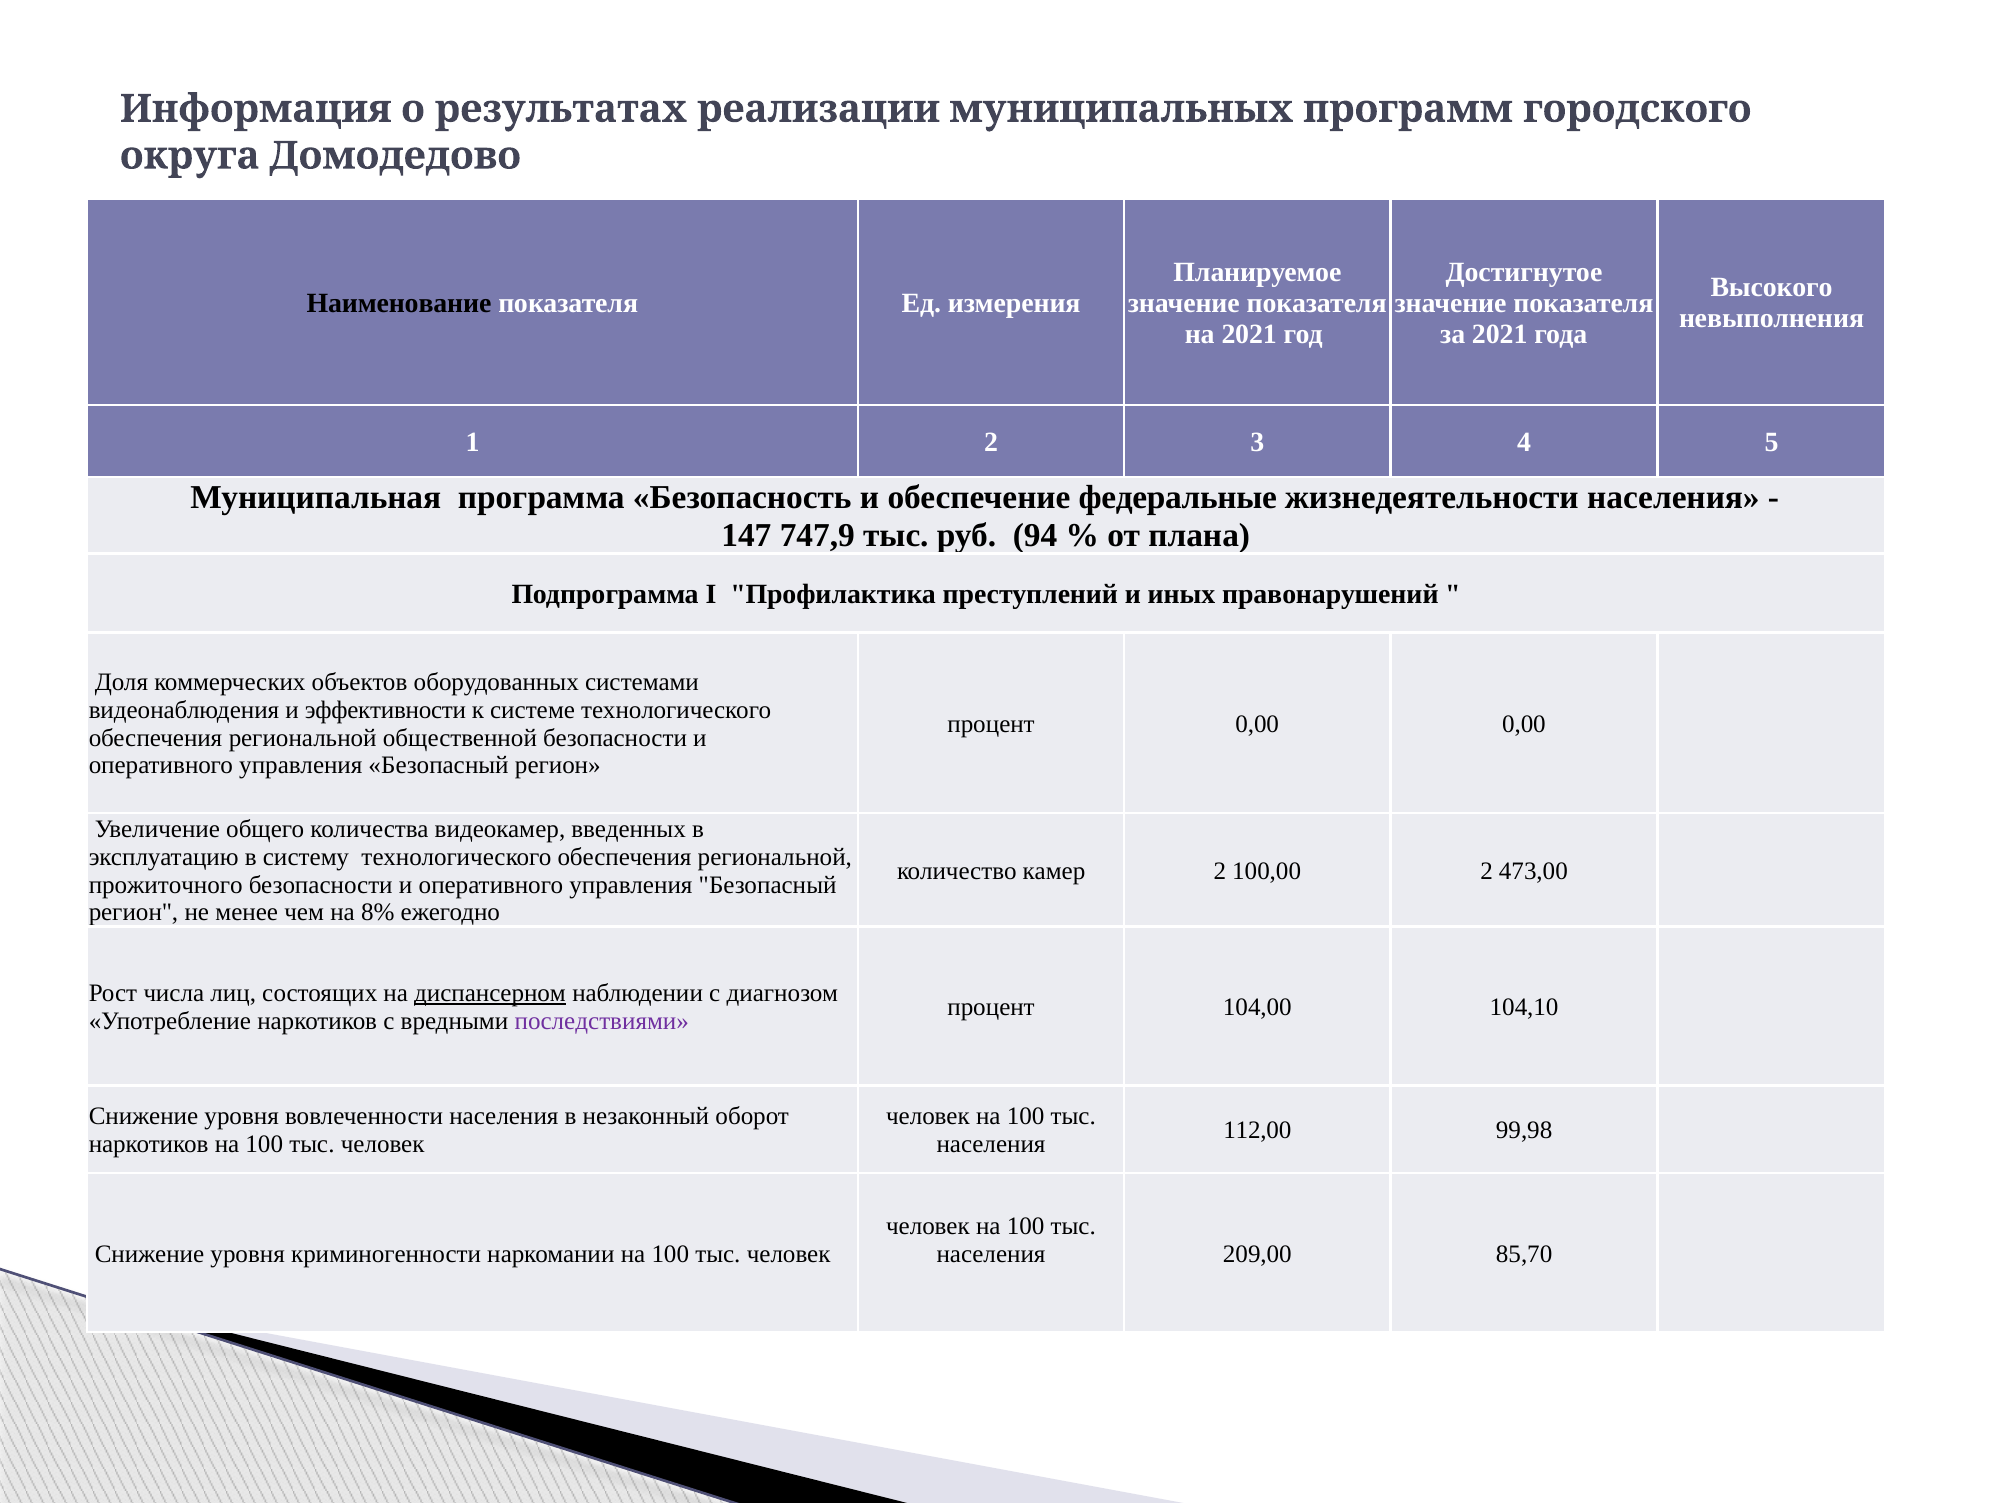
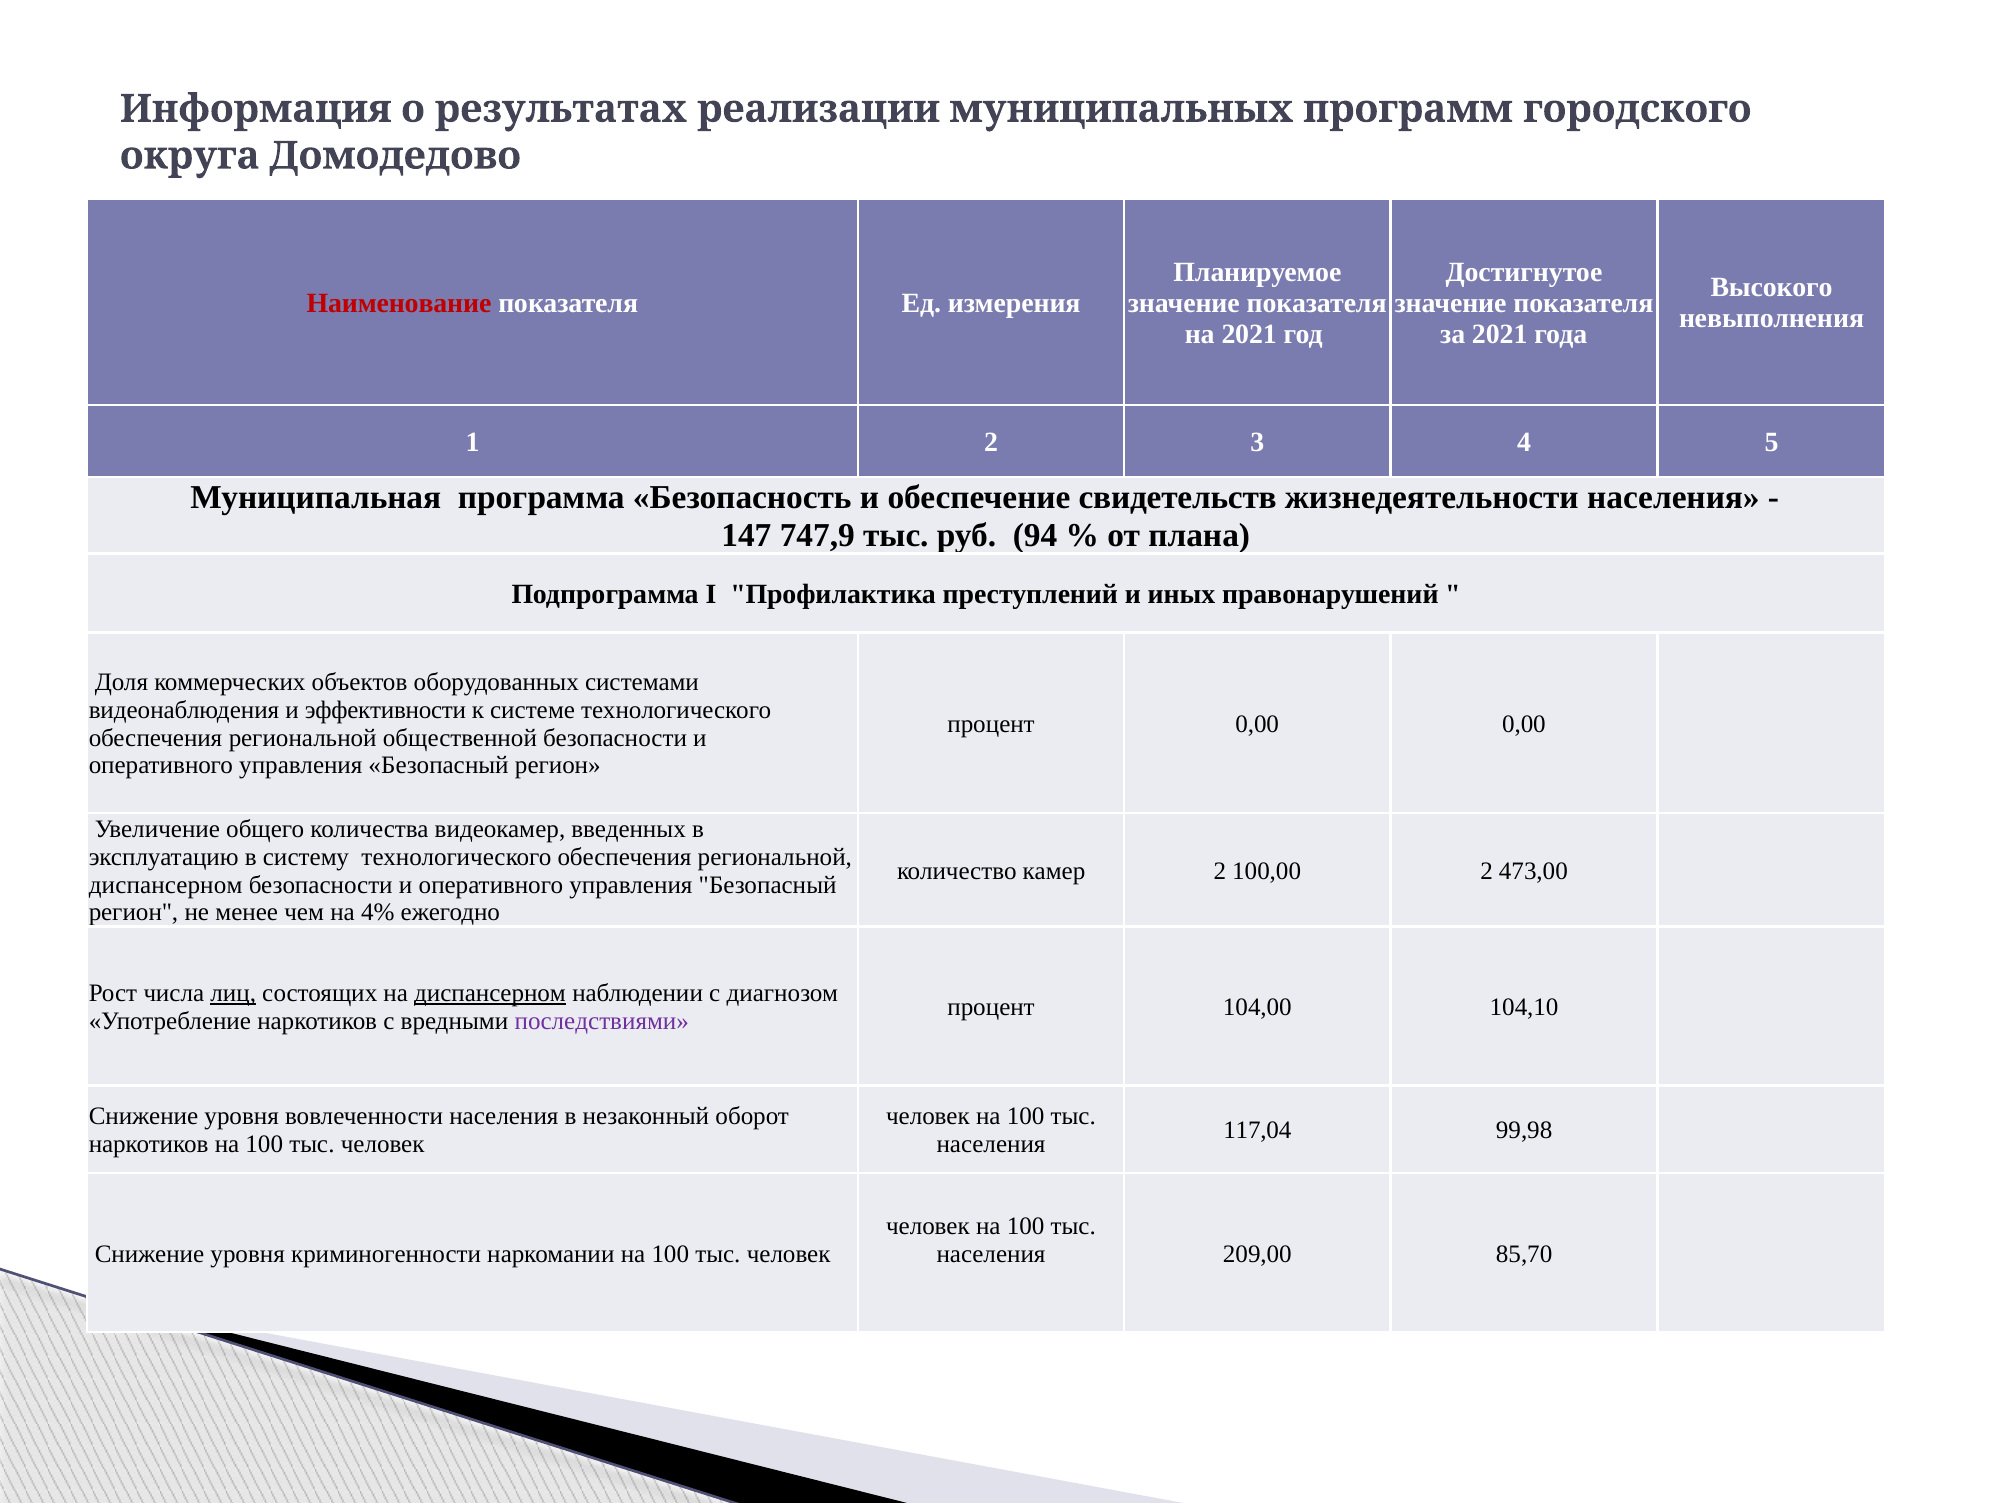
Наименование colour: black -> red
федеральные: федеральные -> свидетельств
прожиточного at (166, 885): прожиточного -> диспансерном
8%: 8% -> 4%
лиц underline: none -> present
112,00: 112,00 -> 117,04
